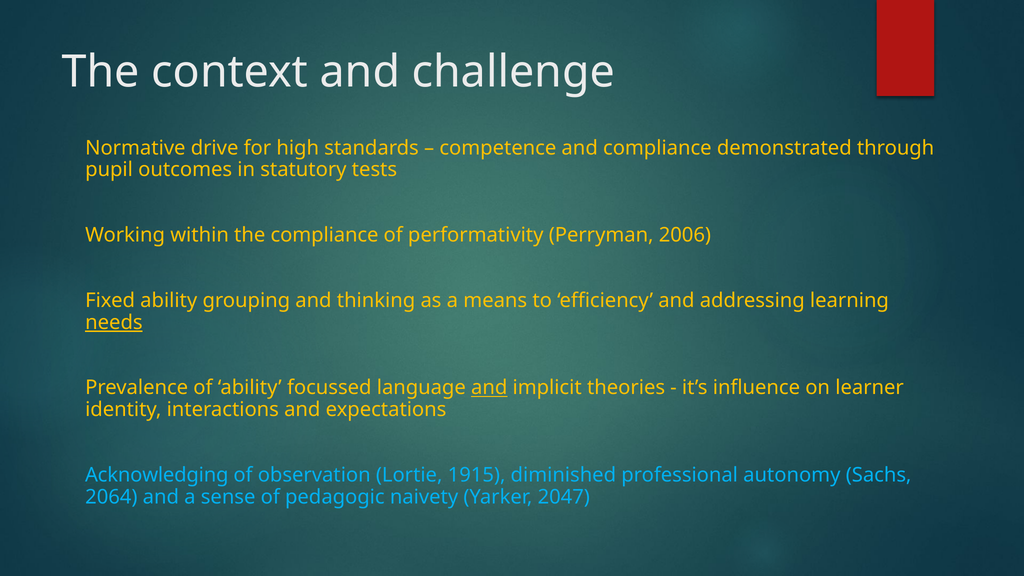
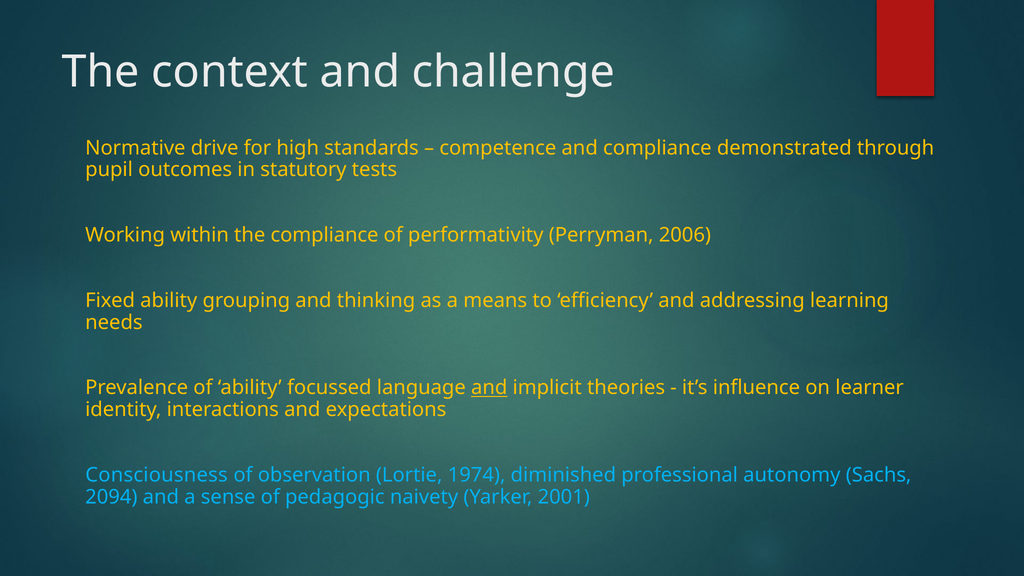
needs underline: present -> none
Acknowledging: Acknowledging -> Consciousness
1915: 1915 -> 1974
2064: 2064 -> 2094
2047: 2047 -> 2001
